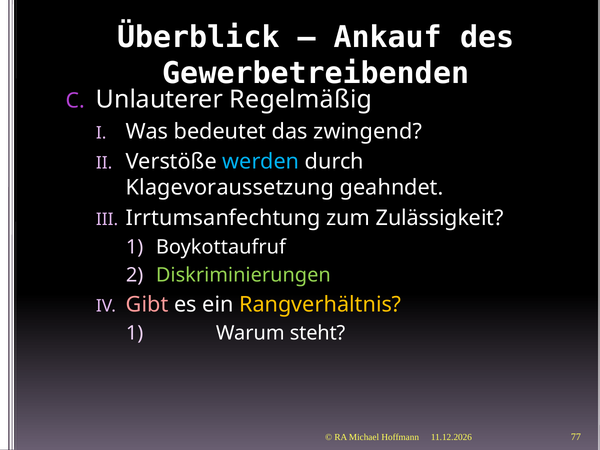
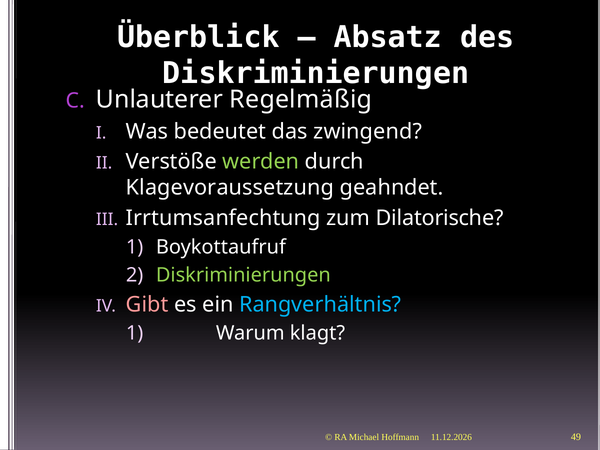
Ankauf: Ankauf -> Absatz
Gewerbetreibenden at (316, 73): Gewerbetreibenden -> Diskriminierungen
werden colour: light blue -> light green
Zulässigkeit: Zulässigkeit -> Dilatorische
Rangverhältnis colour: yellow -> light blue
steht: steht -> klagt
77: 77 -> 49
